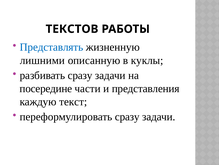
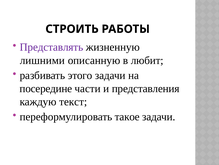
ТЕКСТОВ: ТЕКСТОВ -> СТРОИТЬ
Представлять colour: blue -> purple
куклы: куклы -> любит
разбивать сразу: сразу -> этого
переформулировать сразу: сразу -> такое
